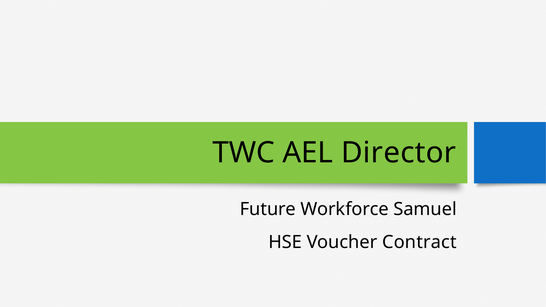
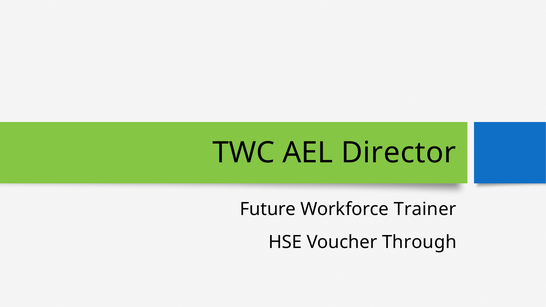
Samuel: Samuel -> Trainer
Contract: Contract -> Through
